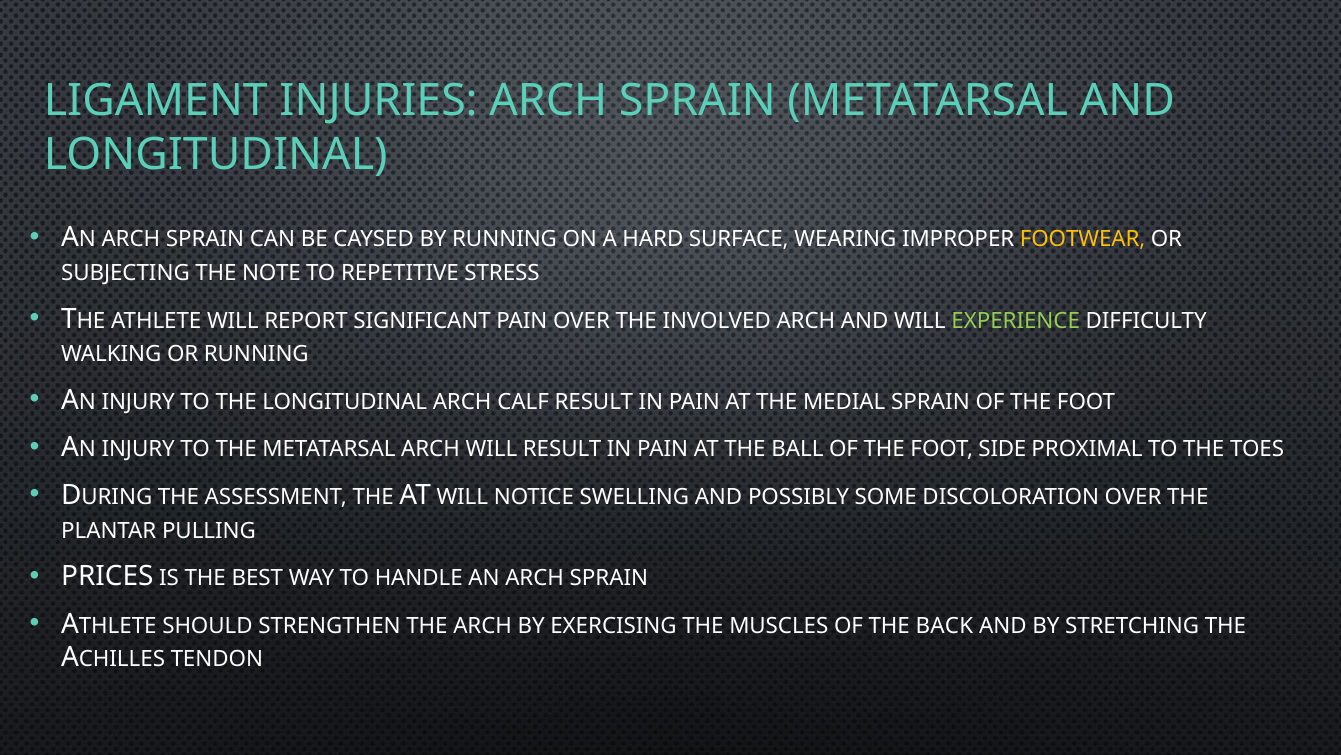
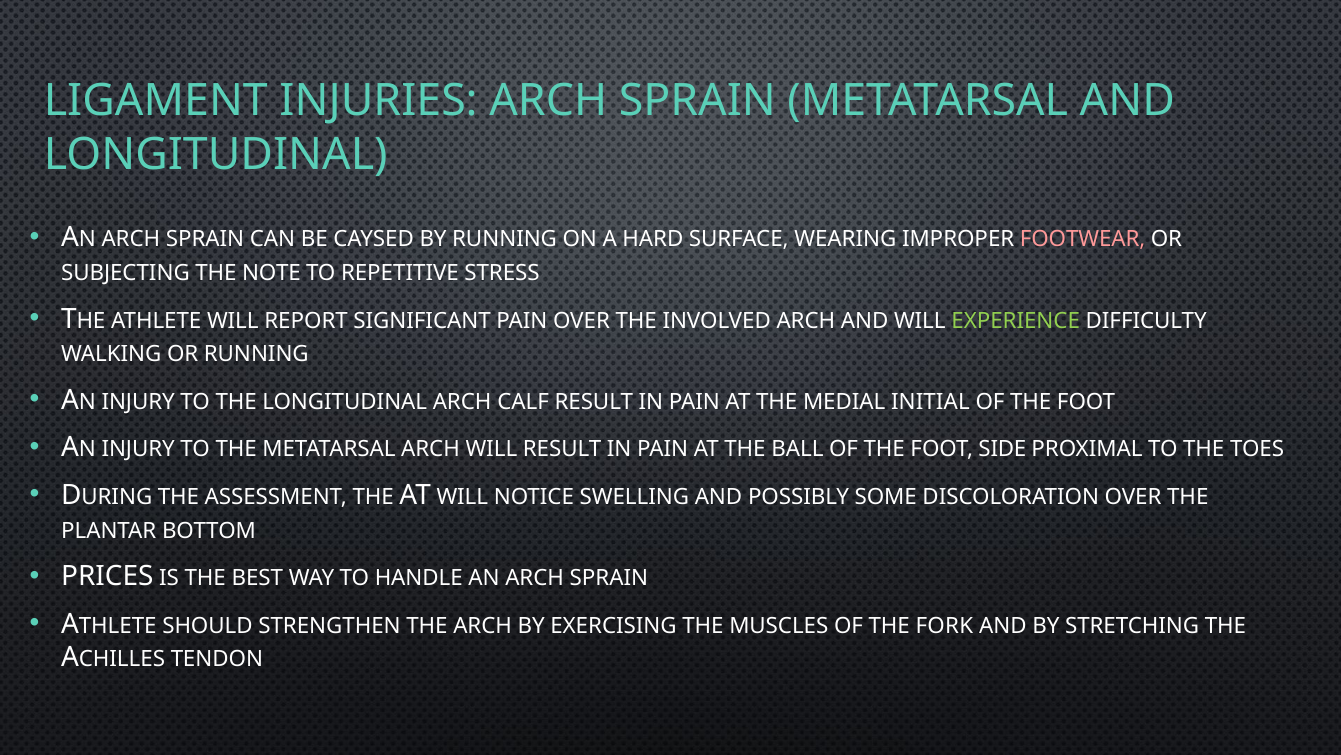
FOOTWEAR colour: yellow -> pink
MEDIAL SPRAIN: SPRAIN -> INITIAL
PULLING: PULLING -> BOTTOM
BACK: BACK -> FORK
